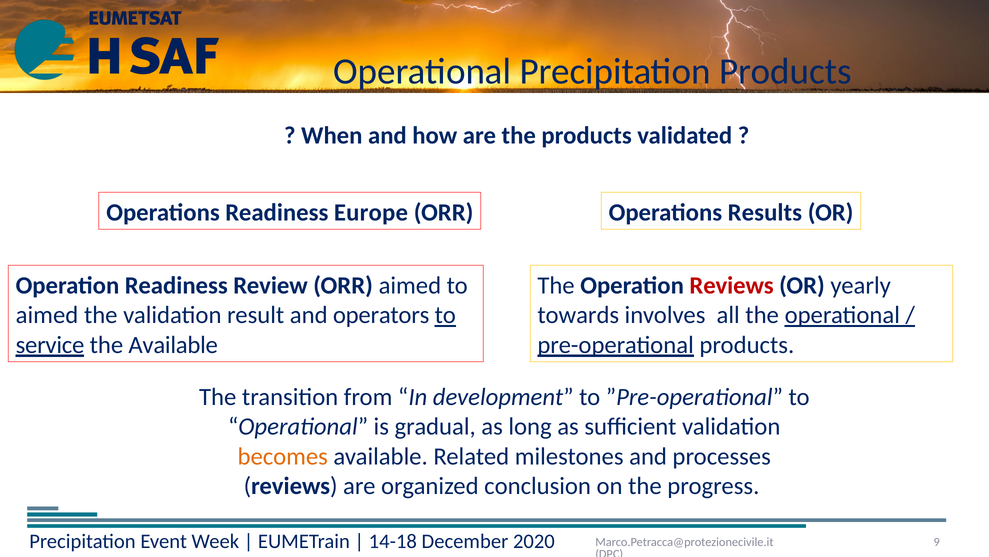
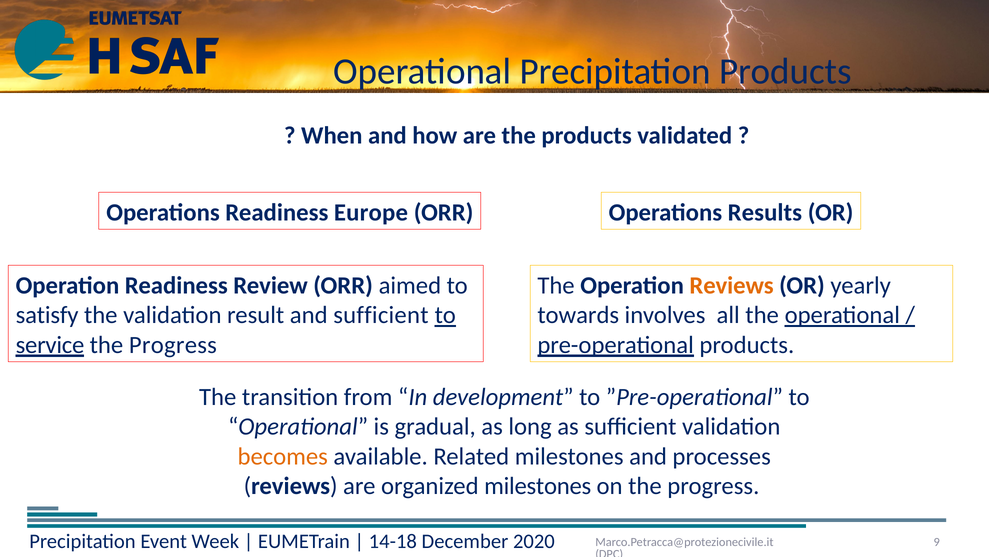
Reviews at (732, 285) colour: red -> orange
aimed at (47, 315): aimed -> satisfy
and operators: operators -> sufficient
Available at (173, 345): Available -> Progress
organized conclusion: conclusion -> milestones
